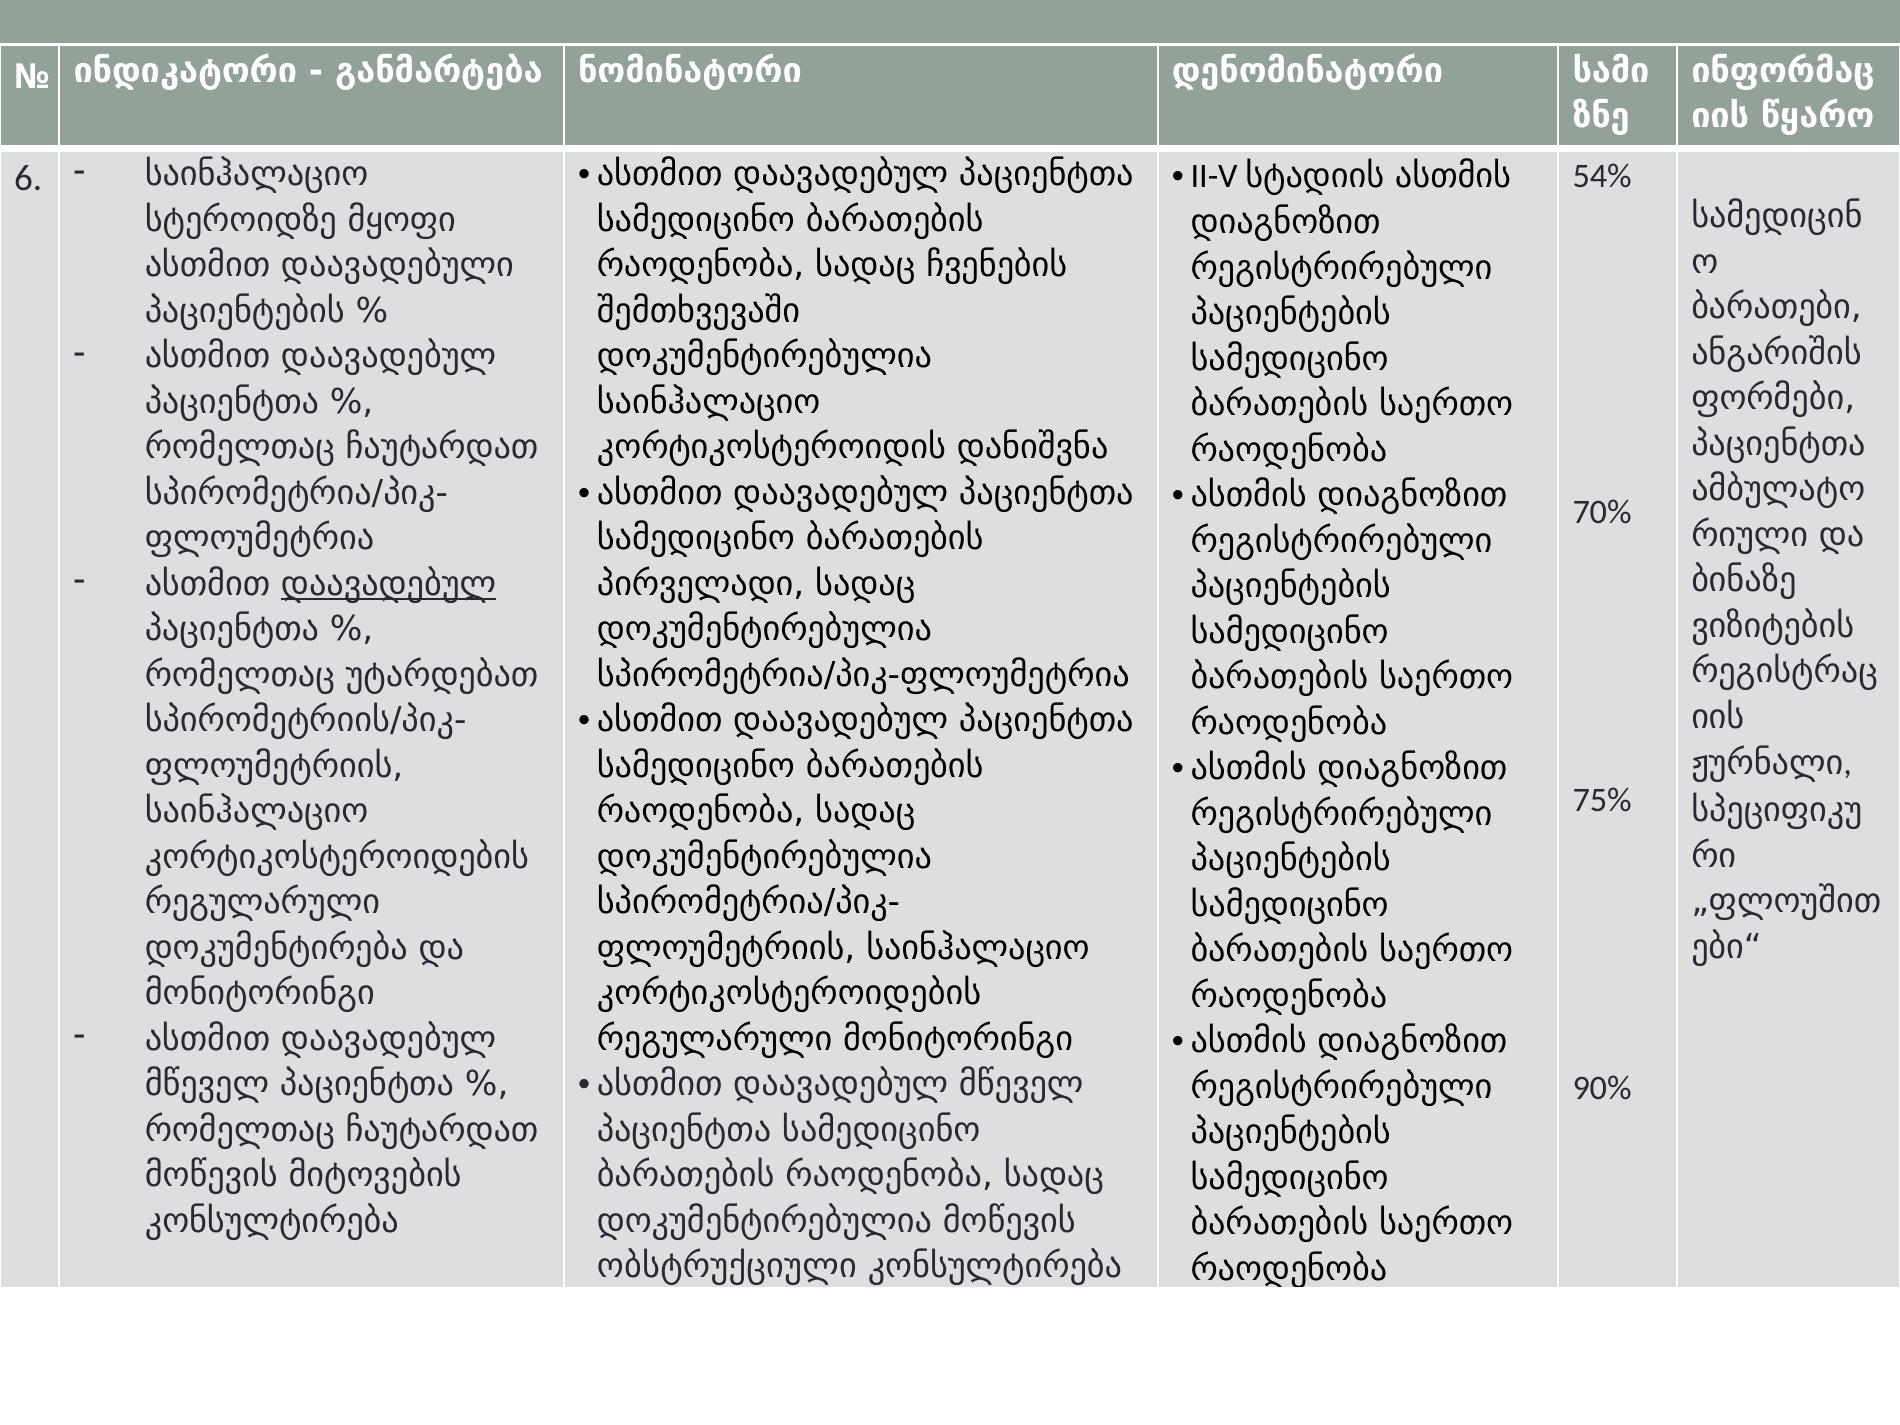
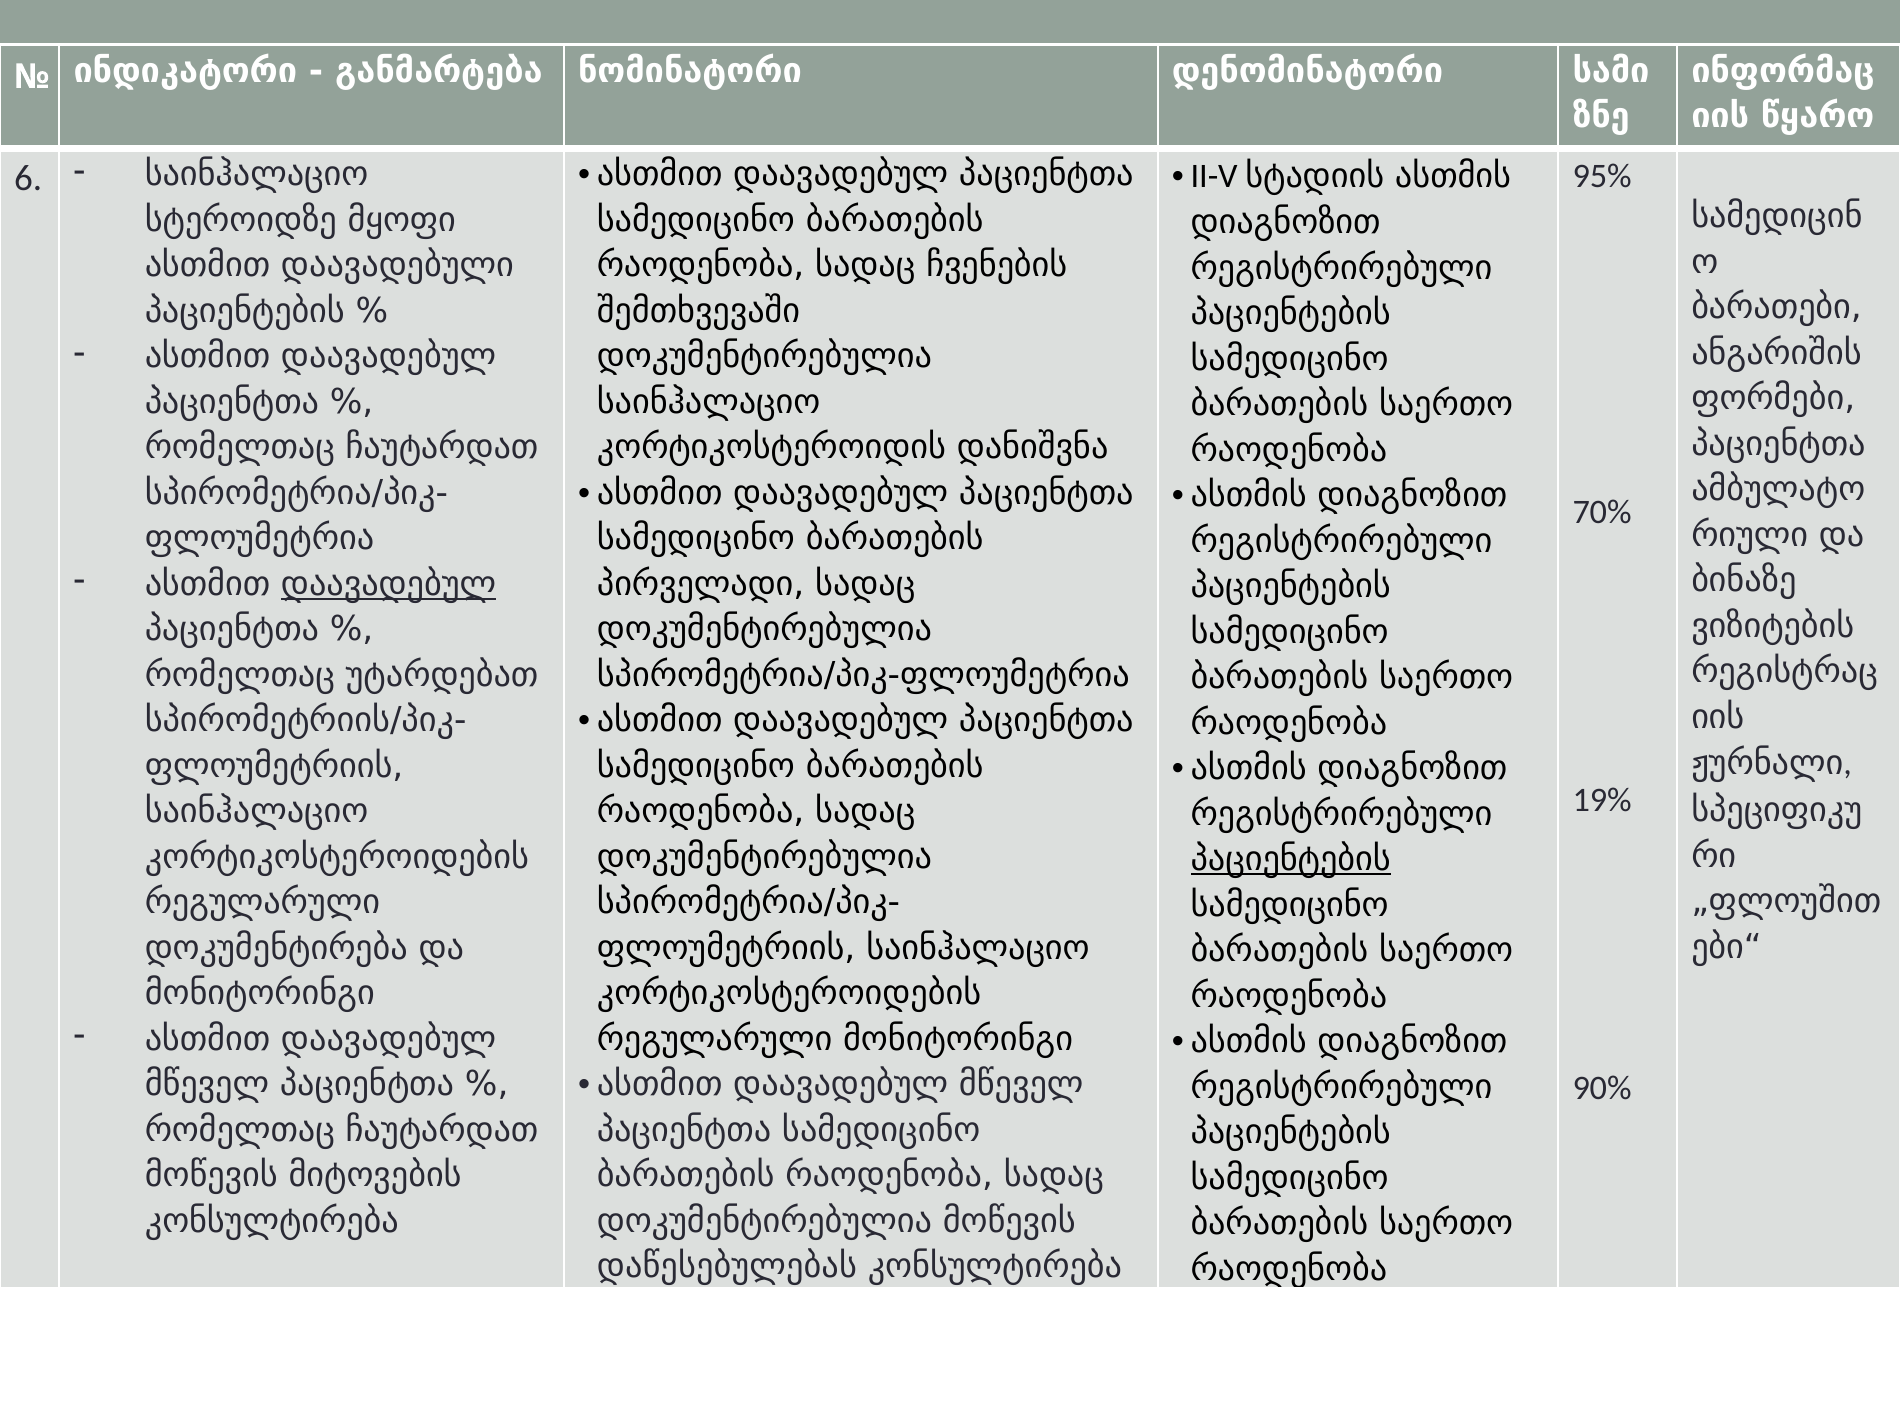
54%: 54% -> 95%
75%: 75% -> 19%
პაციენტების at (1291, 859) underline: none -> present
ობსტრუქციული: ობსტრუქციული -> დაწესებულებას
